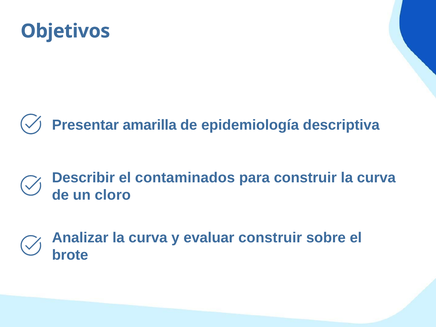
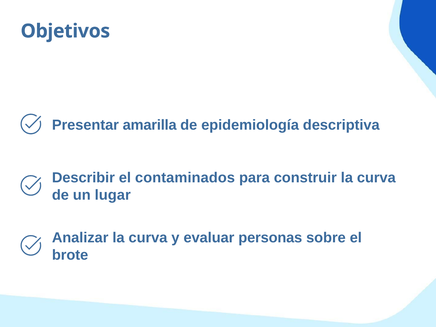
cloro: cloro -> lugar
evaluar construir: construir -> personas
